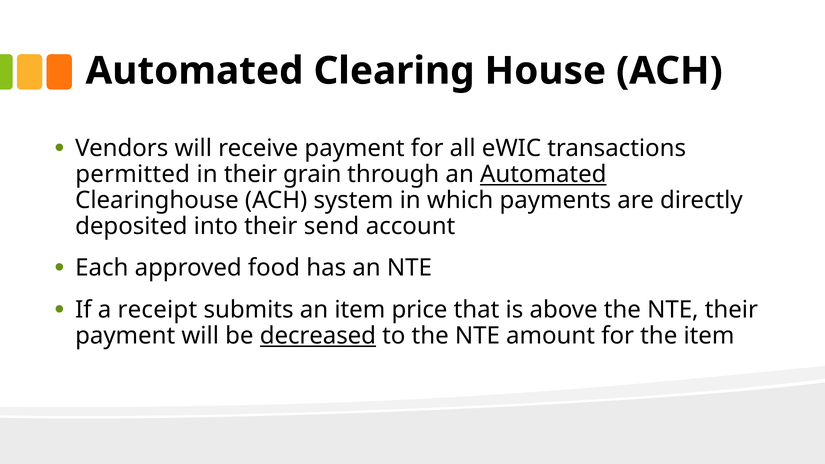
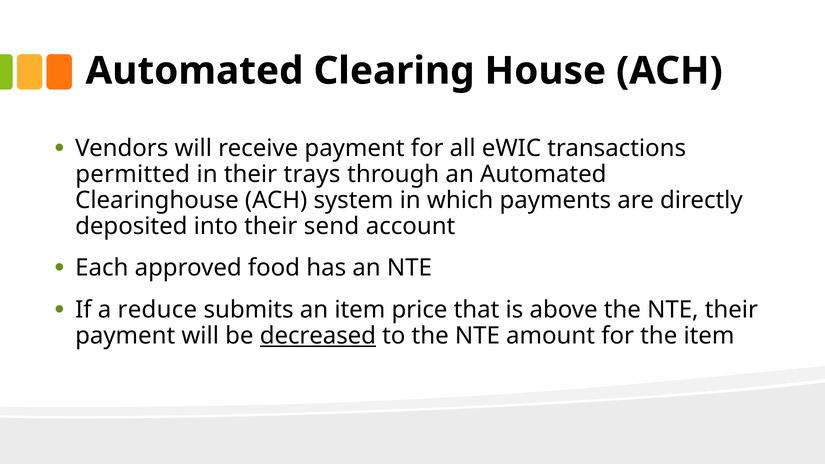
grain: grain -> trays
Automated at (543, 174) underline: present -> none
receipt: receipt -> reduce
